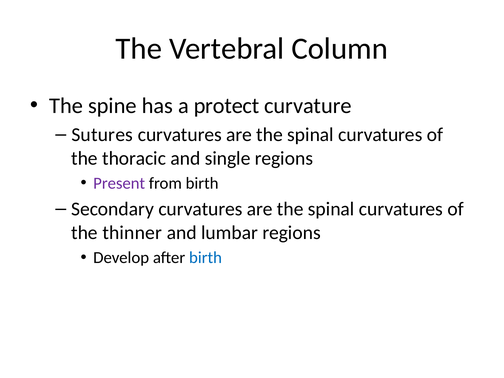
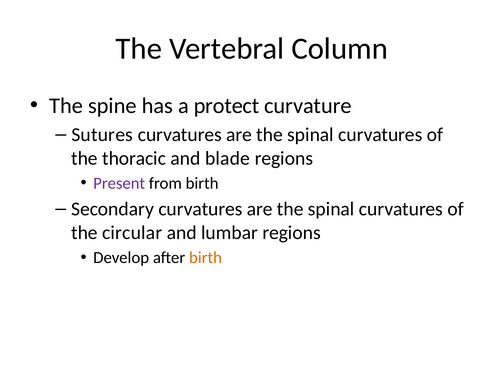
single: single -> blade
thinner: thinner -> circular
birth at (205, 258) colour: blue -> orange
